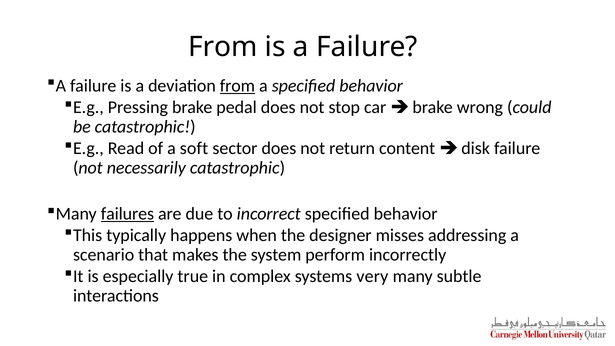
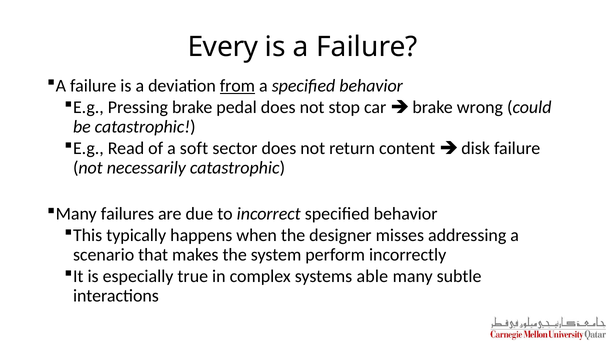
From at (223, 47): From -> Every
failures underline: present -> none
very: very -> able
